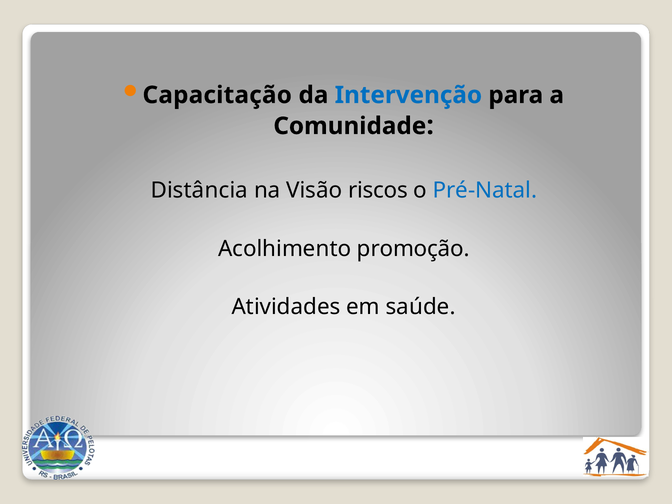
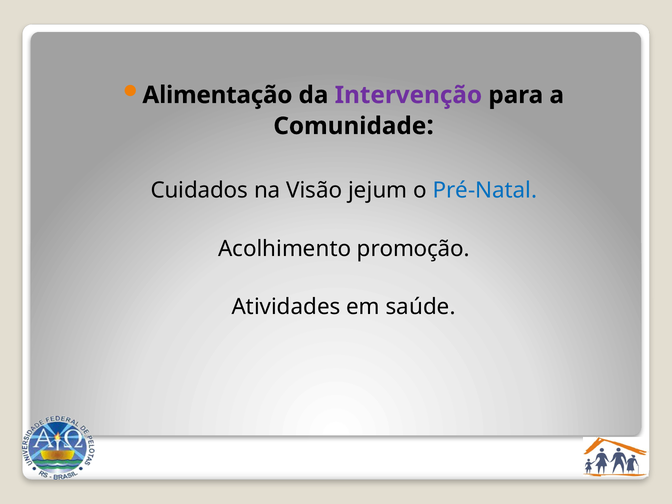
Capacitação: Capacitação -> Alimentação
Intervenção colour: blue -> purple
Distância: Distância -> Cuidados
riscos: riscos -> jejum
